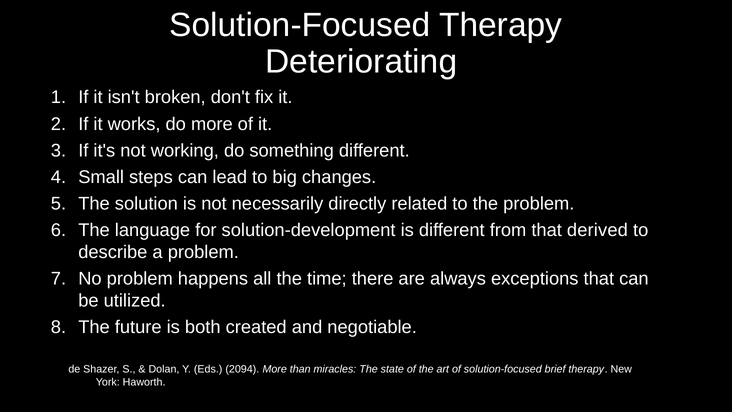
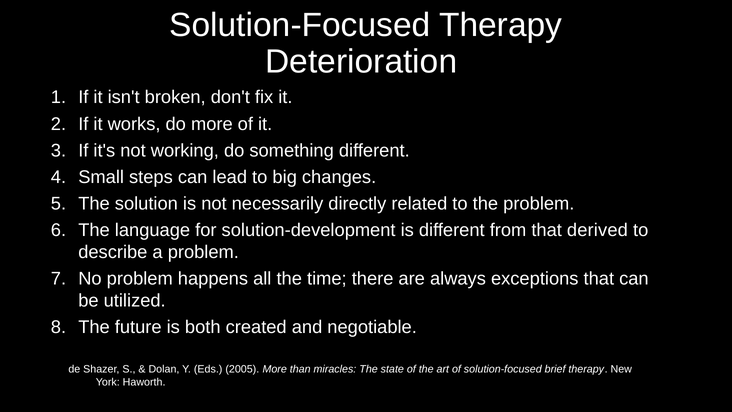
Deteriorating: Deteriorating -> Deterioration
2094: 2094 -> 2005
